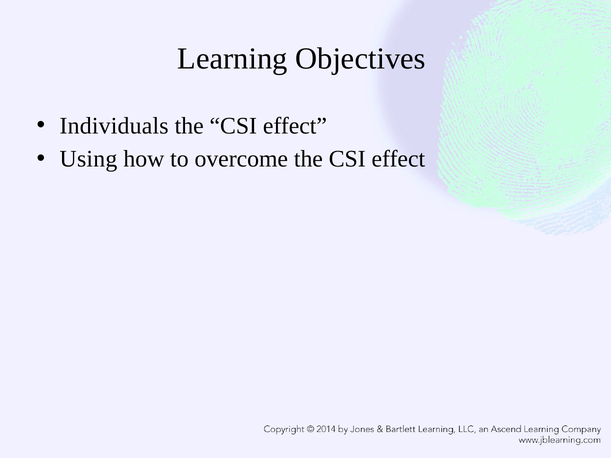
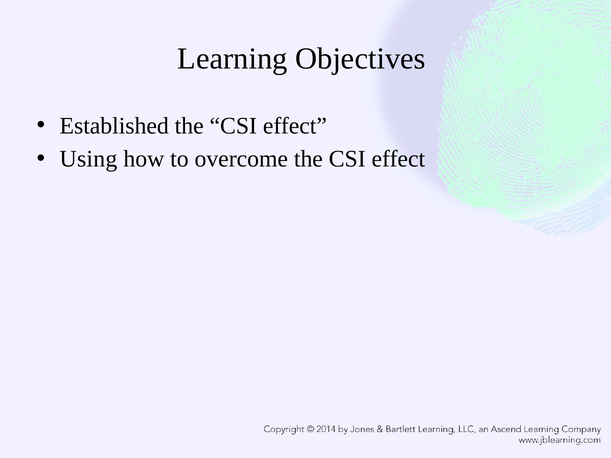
Individuals: Individuals -> Established
